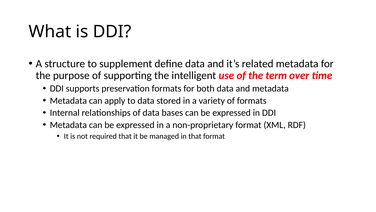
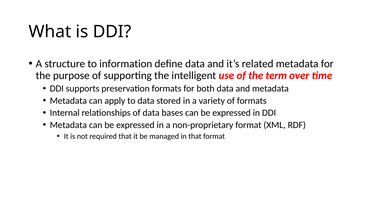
supplement: supplement -> information
